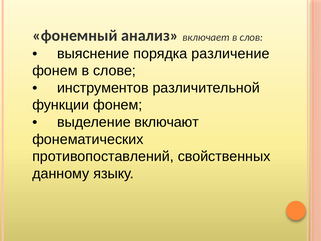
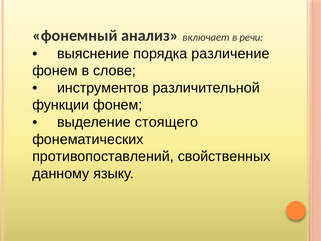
слов: слов -> речи
включают: включают -> стоящего
